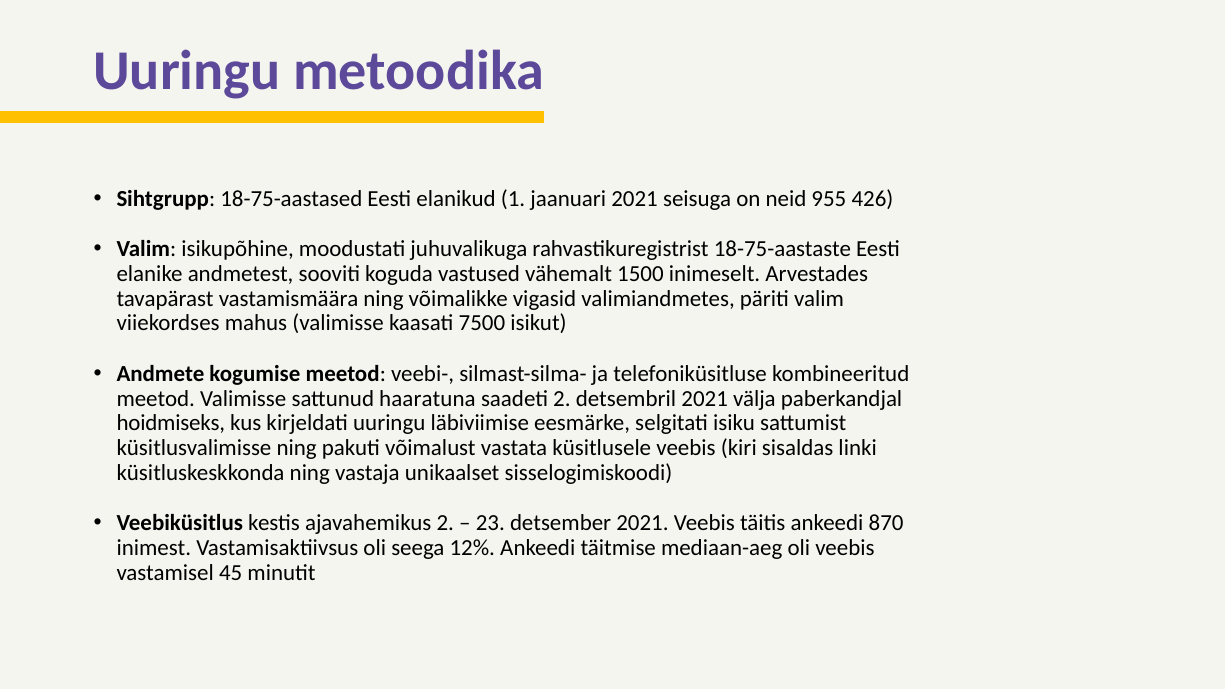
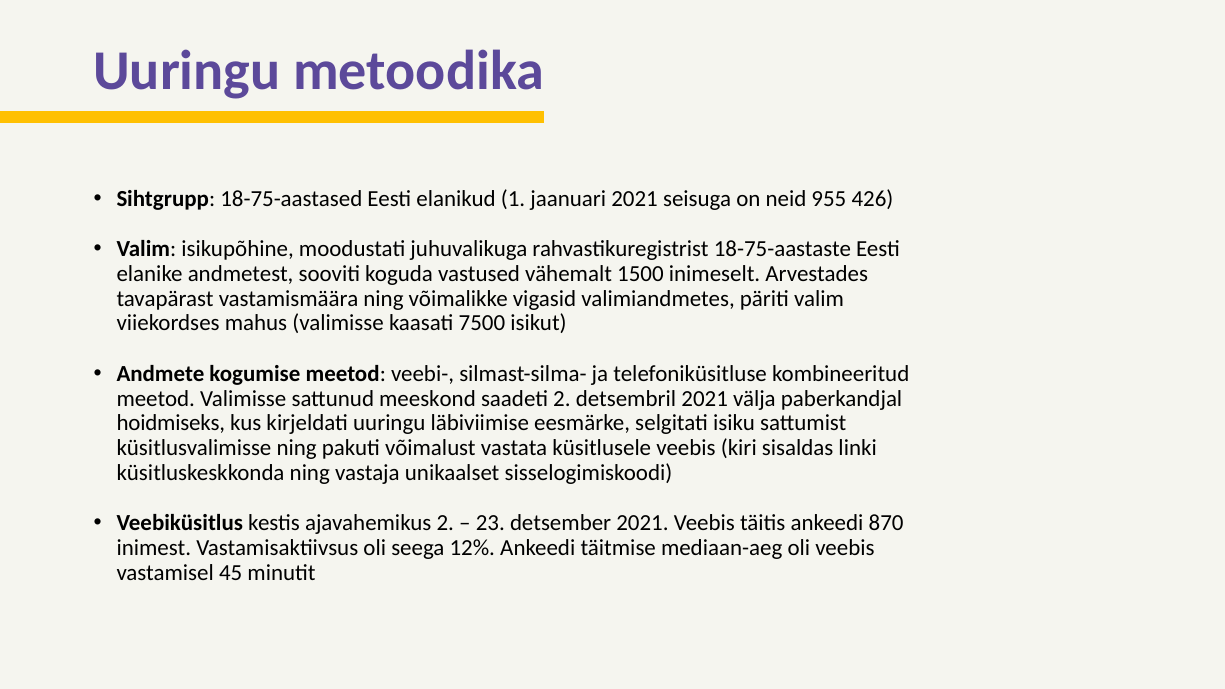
haaratuna: haaratuna -> meeskond
